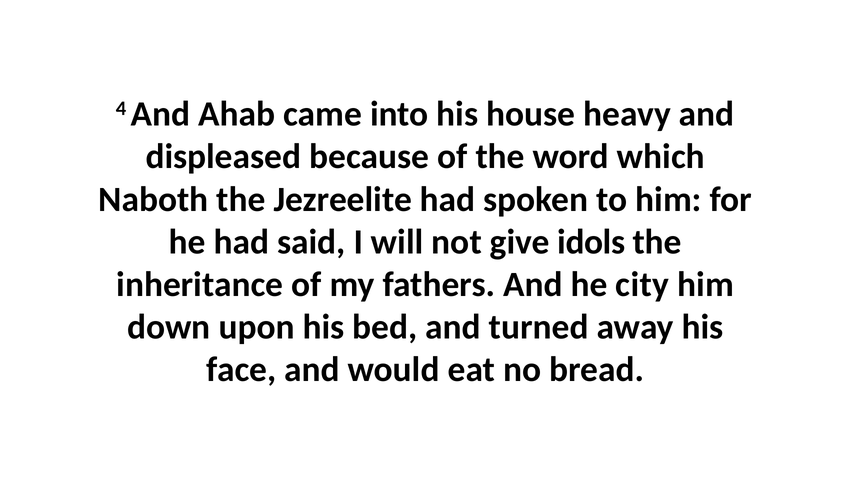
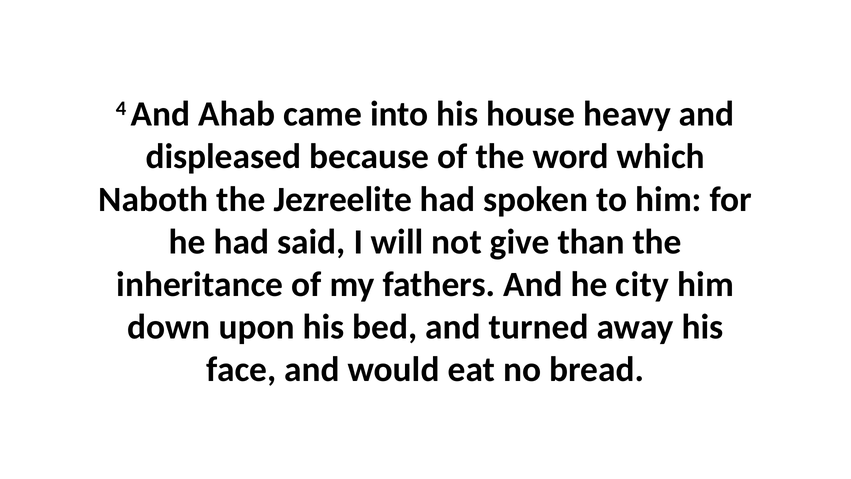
idols: idols -> than
